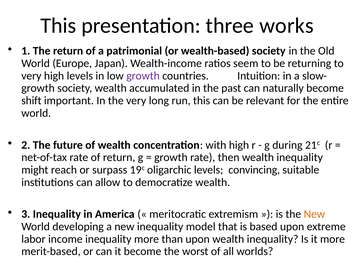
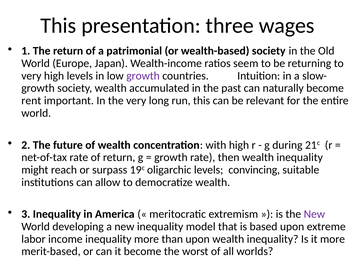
works: works -> wages
shift: shift -> rent
New at (314, 214) colour: orange -> purple
